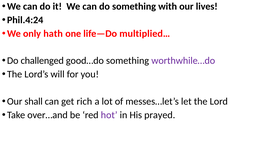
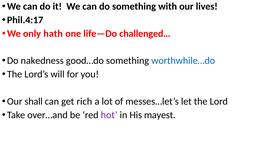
Phil.4:24: Phil.4:24 -> Phil.4:17
multiplied…: multiplied… -> challenged…
challenged: challenged -> nakedness
worthwhile…do colour: purple -> blue
prayed: prayed -> mayest
